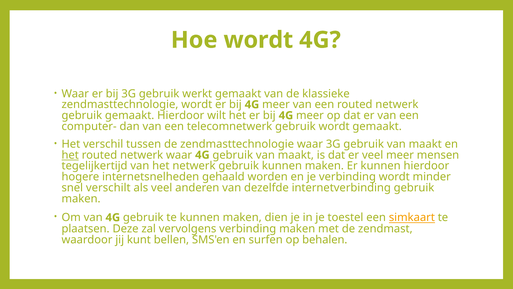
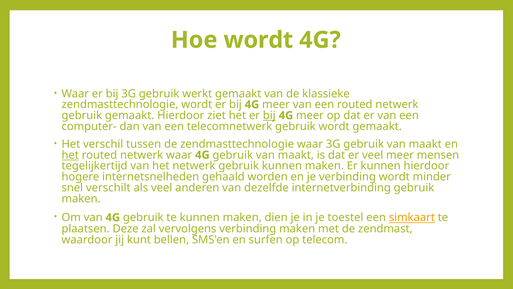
wilt: wilt -> ziet
bij at (269, 115) underline: none -> present
behalen: behalen -> telecom
